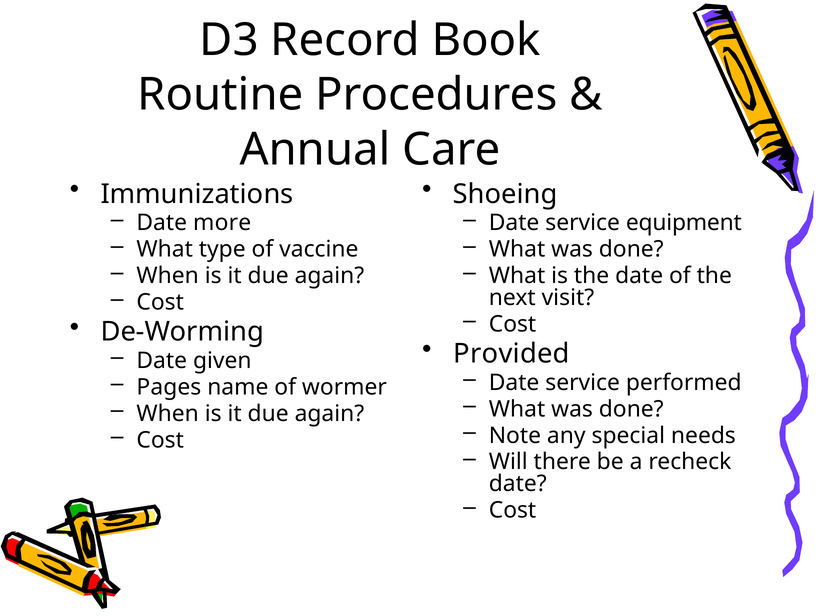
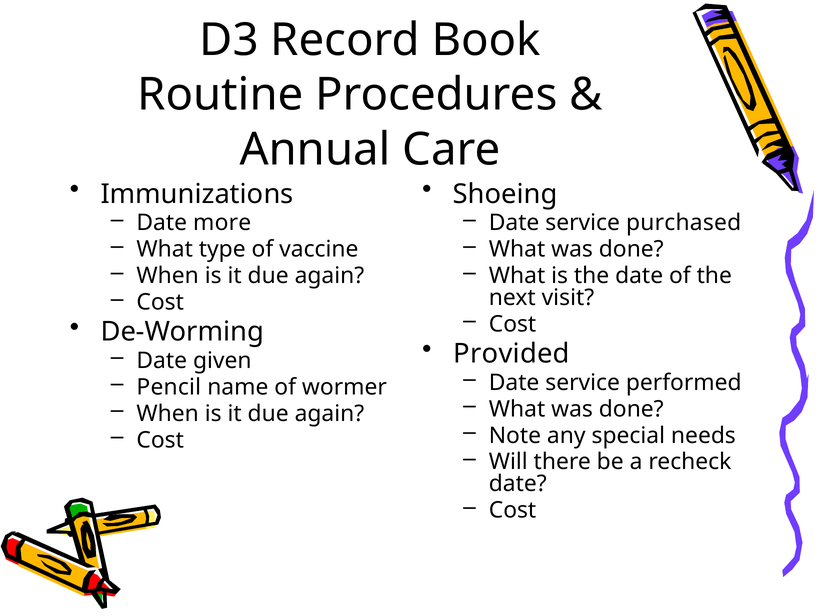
equipment: equipment -> purchased
Pages: Pages -> Pencil
